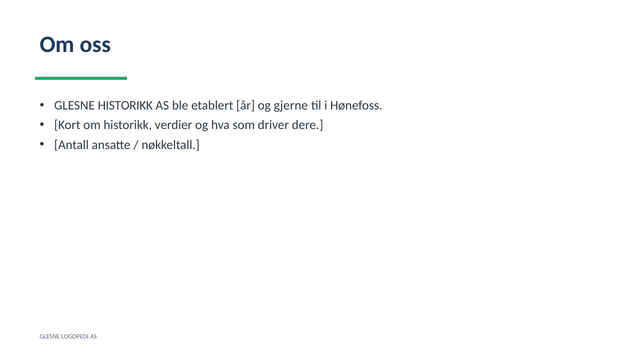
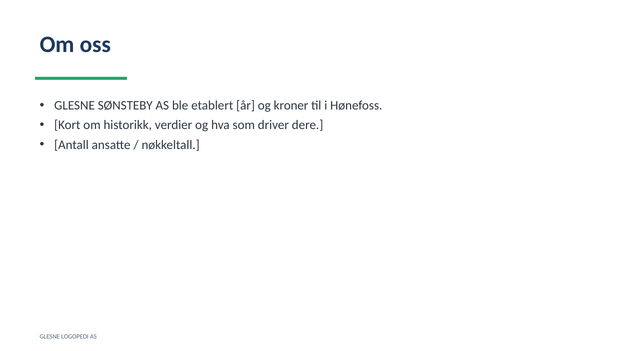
GLESNE HISTORIKK: HISTORIKK -> SØNSTEBY
gjerne: gjerne -> kroner
